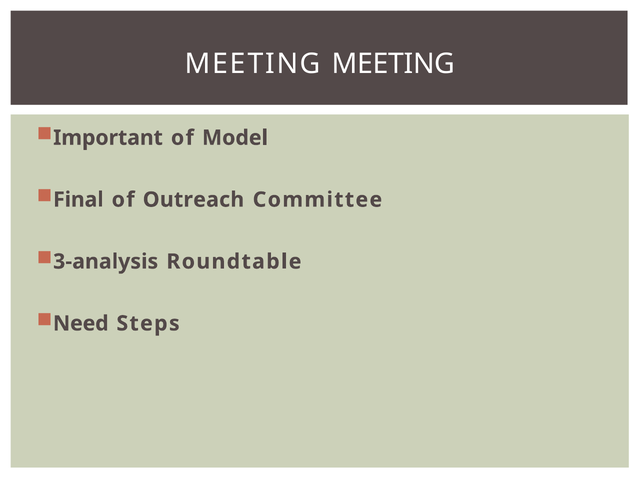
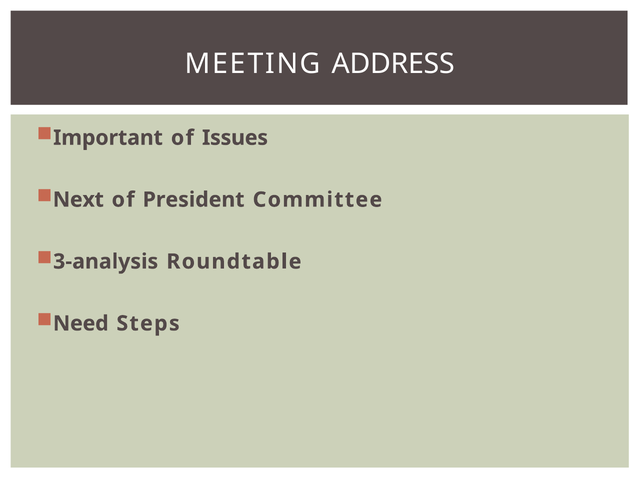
MEETING MEETING: MEETING -> ADDRESS
Model: Model -> Issues
Final: Final -> Next
Outreach: Outreach -> President
